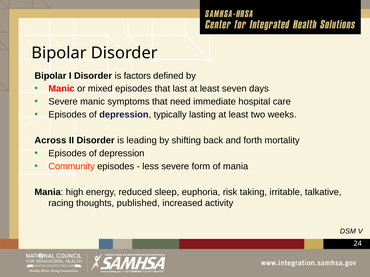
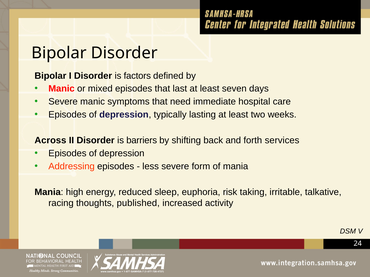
leading: leading -> barriers
mortality: mortality -> services
Community: Community -> Addressing
